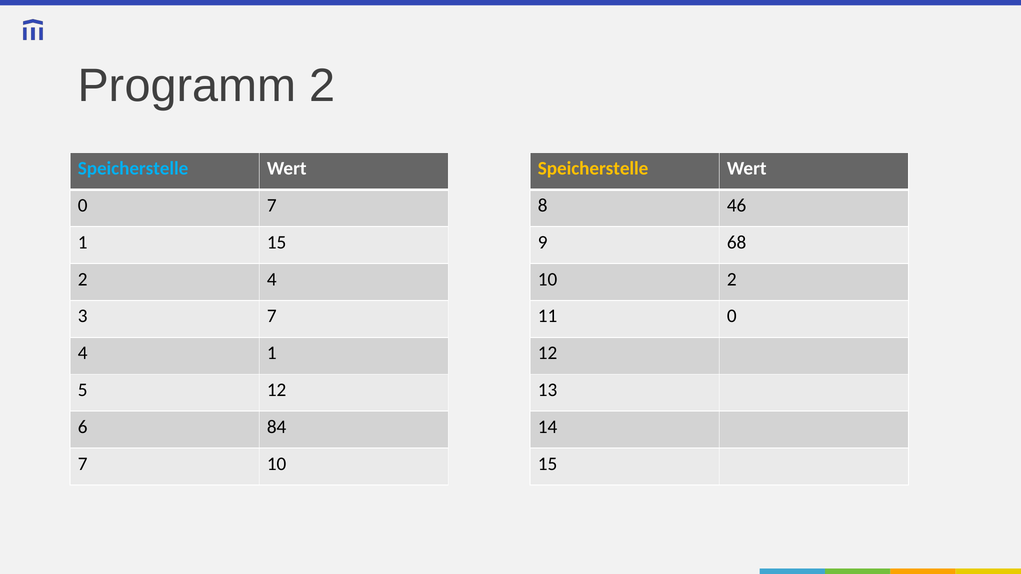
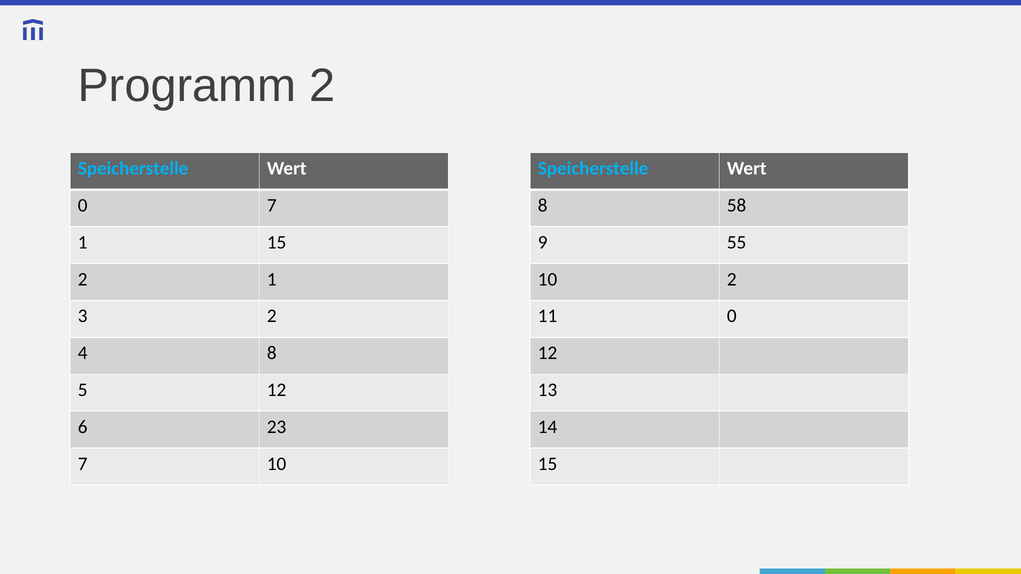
Speicherstelle at (593, 169) colour: yellow -> light blue
46: 46 -> 58
68: 68 -> 55
2 4: 4 -> 1
3 7: 7 -> 2
4 1: 1 -> 8
84: 84 -> 23
